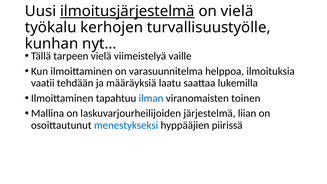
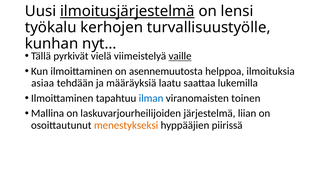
on vielä: vielä -> lensi
tarpeen: tarpeen -> pyrkivät
vaille underline: none -> present
varasuunnitelma: varasuunnitelma -> asennemuutosta
vaatii: vaatii -> asiaa
menestykseksi colour: blue -> orange
